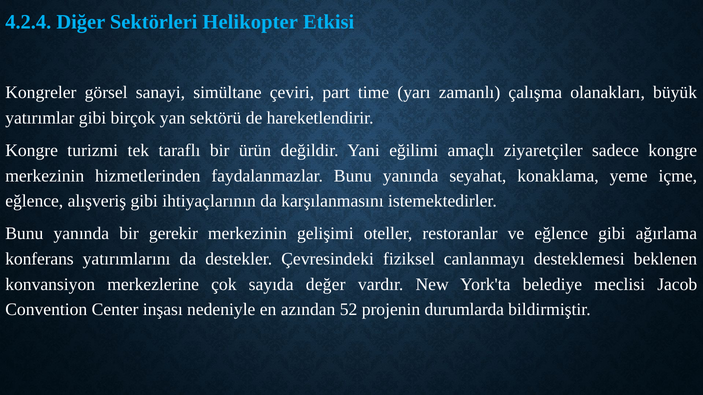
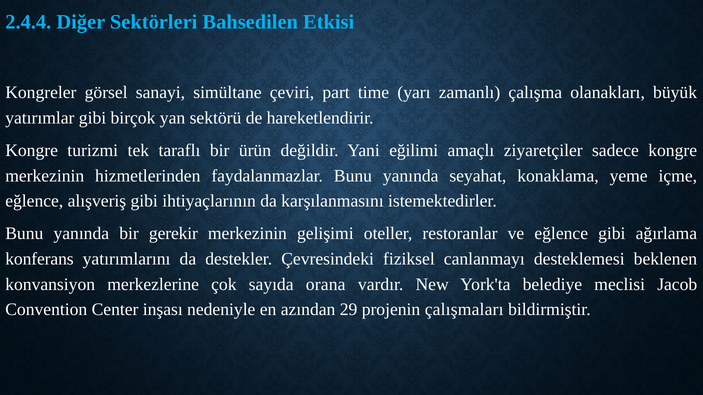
4.2.4: 4.2.4 -> 2.4.4
Helikopter: Helikopter -> Bahsedilen
değer: değer -> orana
52: 52 -> 29
durumlarda: durumlarda -> çalışmaları
